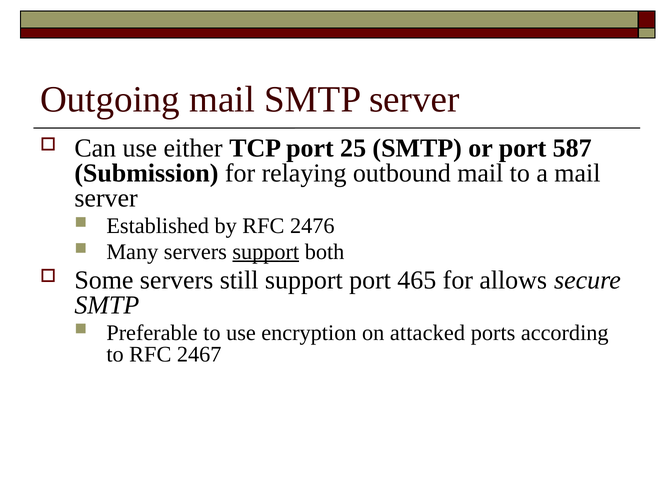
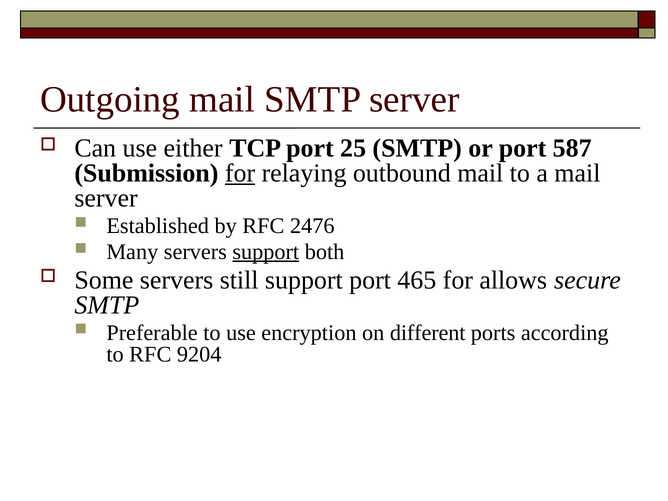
for at (240, 173) underline: none -> present
attacked: attacked -> different
2467: 2467 -> 9204
